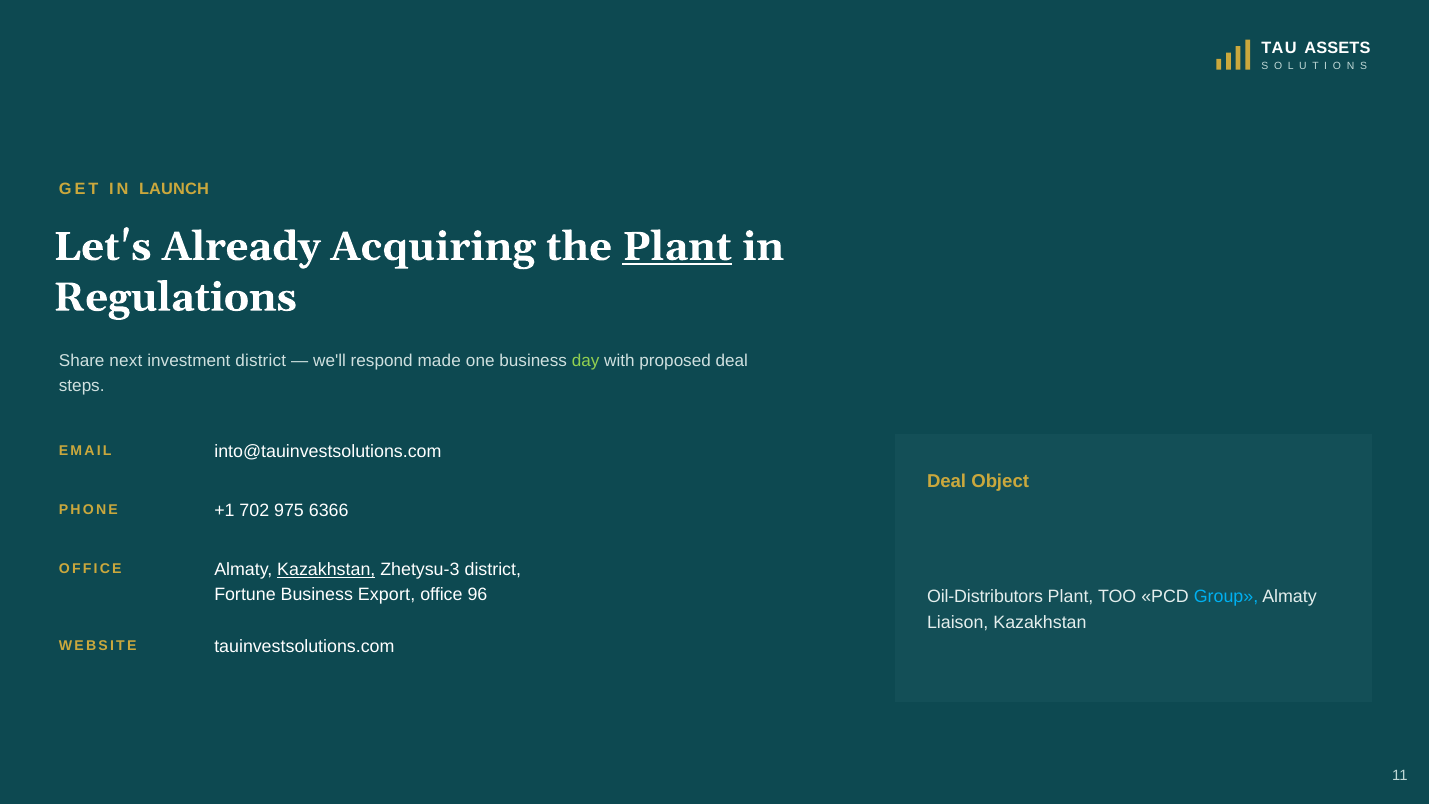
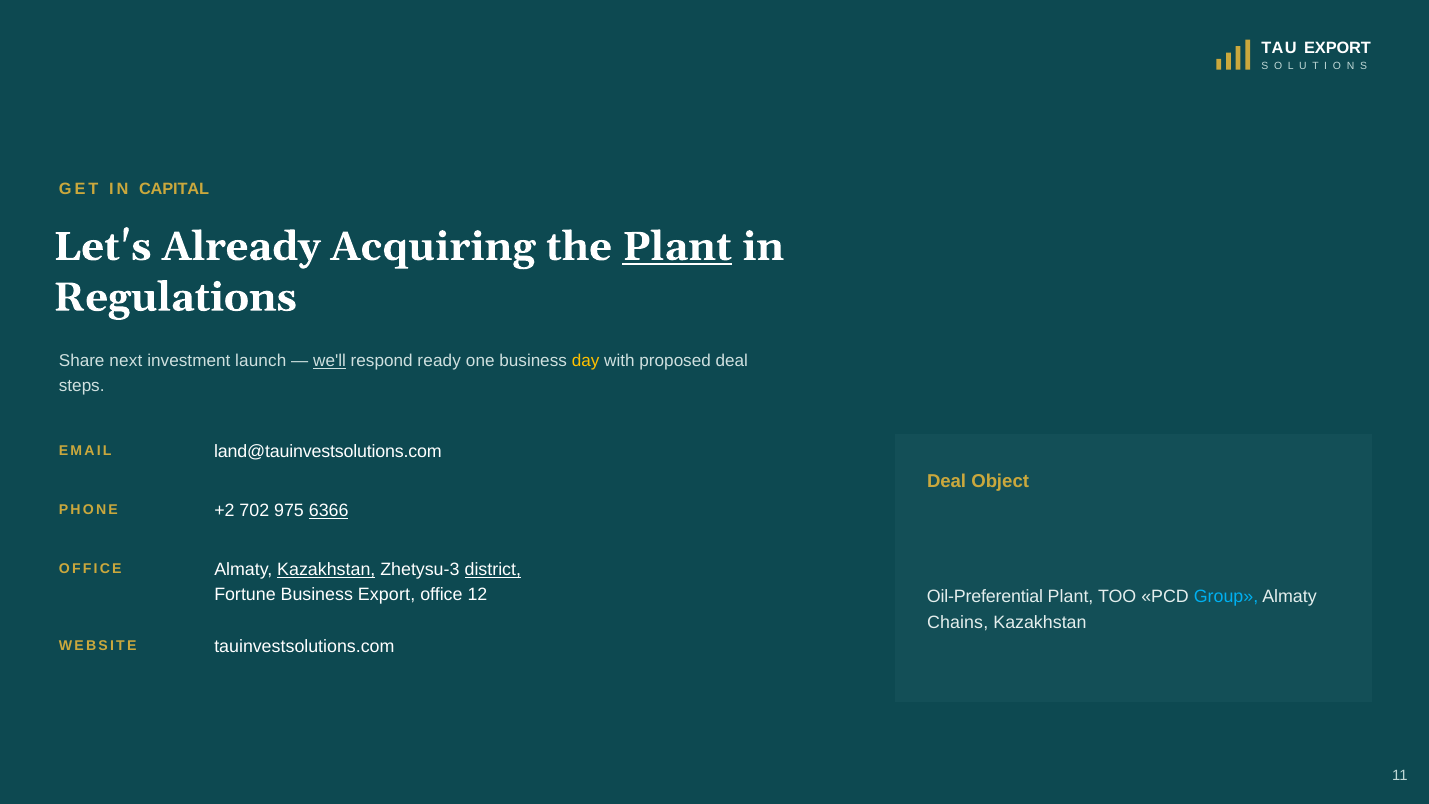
TAU ASSETS: ASSETS -> EXPORT
LAUNCH: LAUNCH -> CAPITAL
investment district: district -> launch
we'll underline: none -> present
made: made -> ready
day colour: light green -> yellow
into@tauinvestsolutions.com: into@tauinvestsolutions.com -> land@tauinvestsolutions.com
+1: +1 -> +2
6366 underline: none -> present
district at (493, 570) underline: none -> present
96: 96 -> 12
Oil-Distributors: Oil-Distributors -> Oil-Preferential
Liaison: Liaison -> Chains
